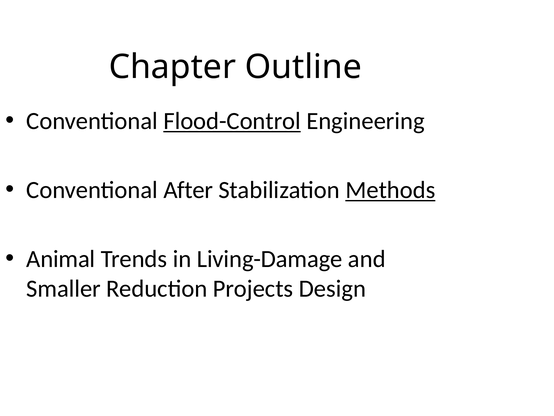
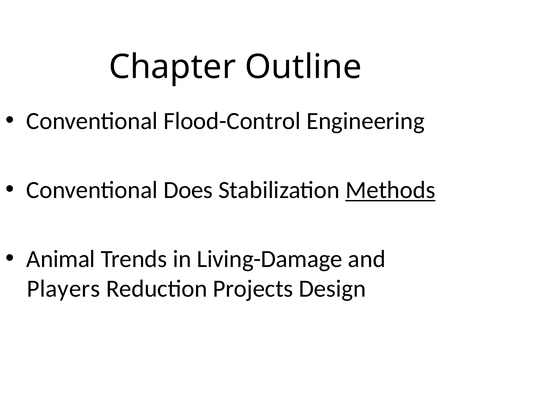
Flood-Control underline: present -> none
After: After -> Does
Smaller: Smaller -> Players
